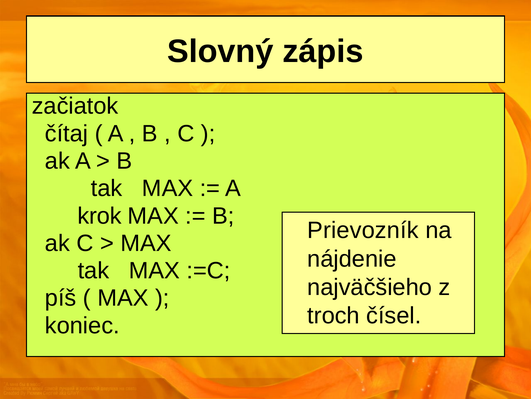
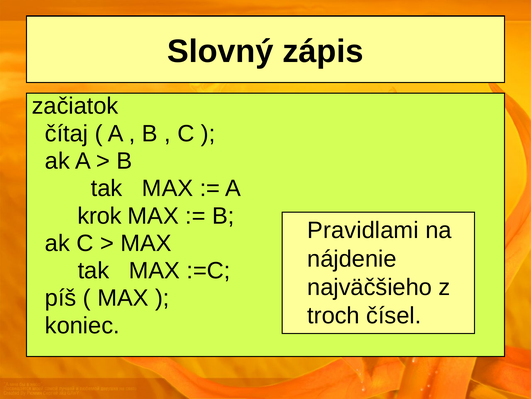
Prievozník: Prievozník -> Pravidlami
